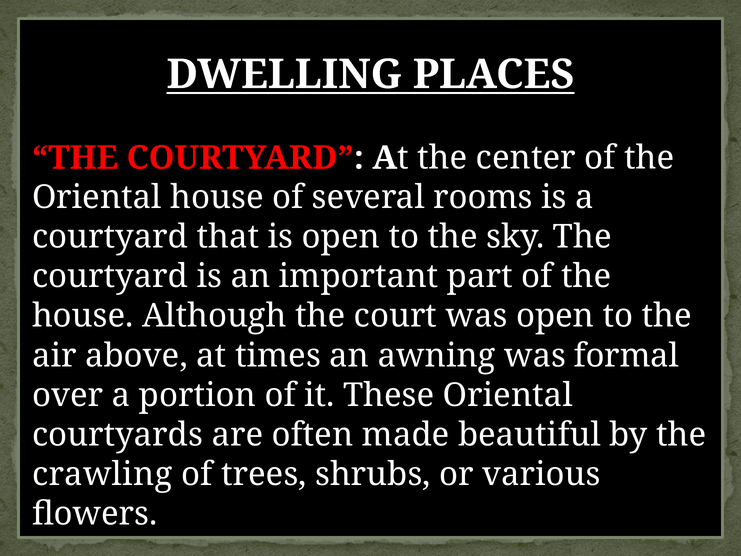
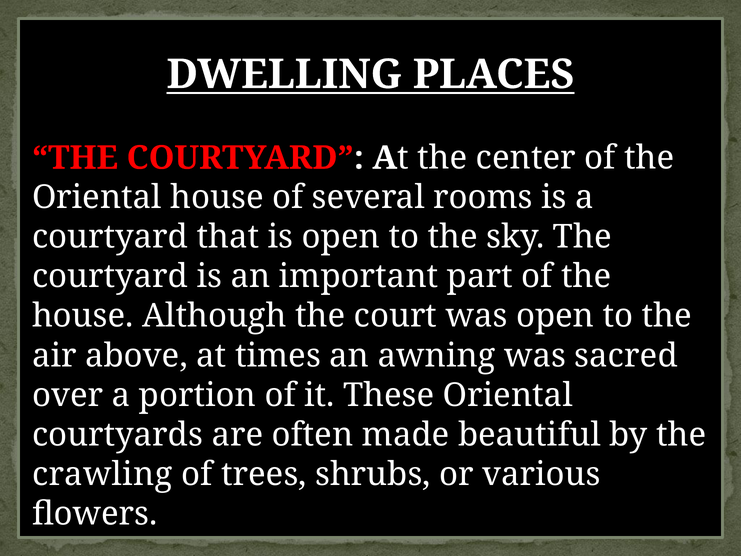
formal: formal -> sacred
